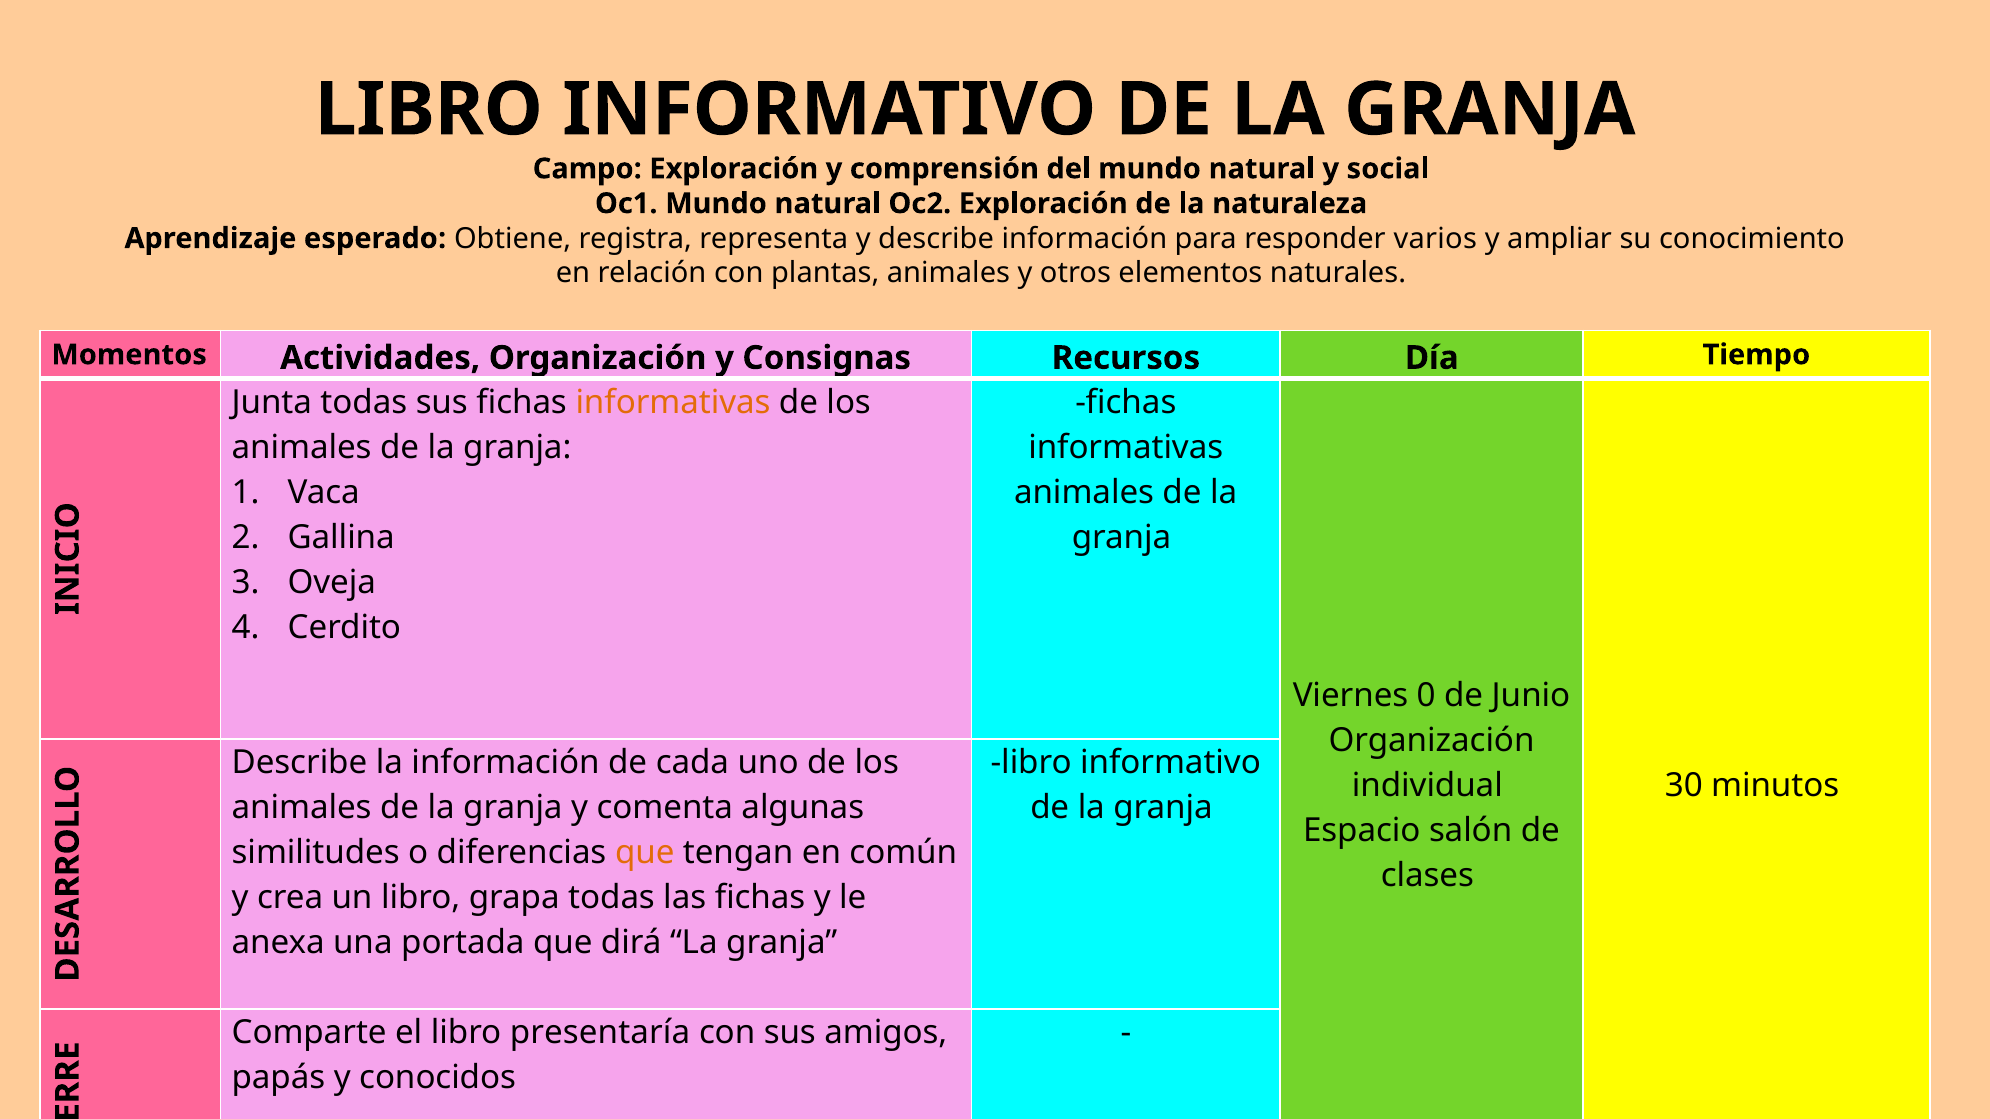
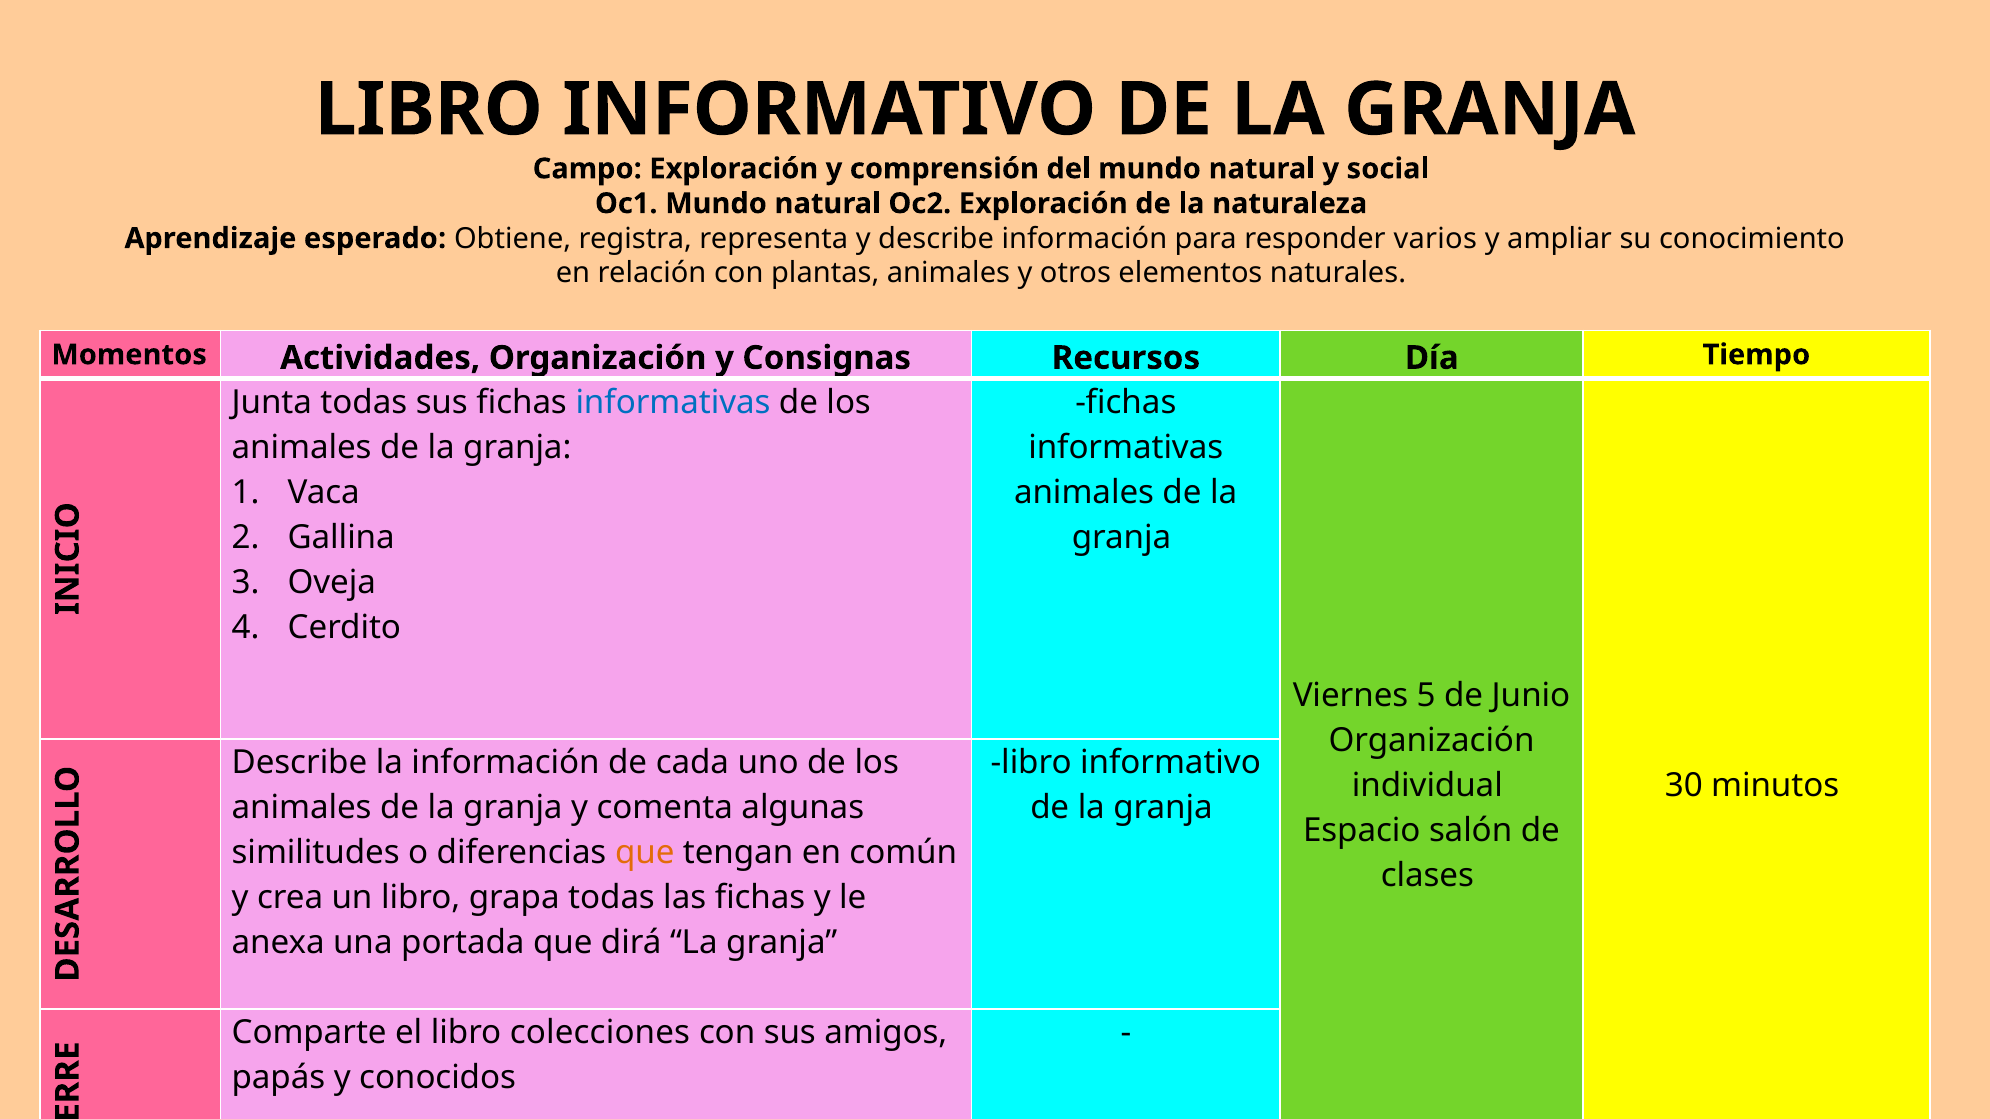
informativas at (673, 403) colour: orange -> blue
0: 0 -> 5
presentaría: presentaría -> colecciones
